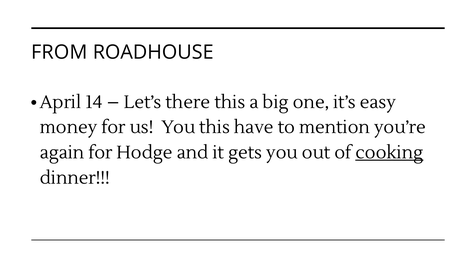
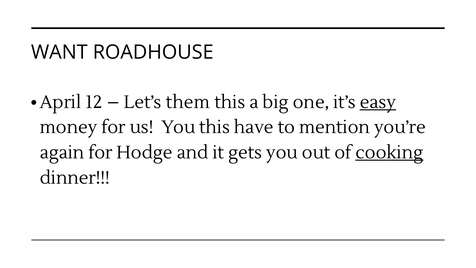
FROM: FROM -> WANT
14: 14 -> 12
there: there -> them
easy underline: none -> present
